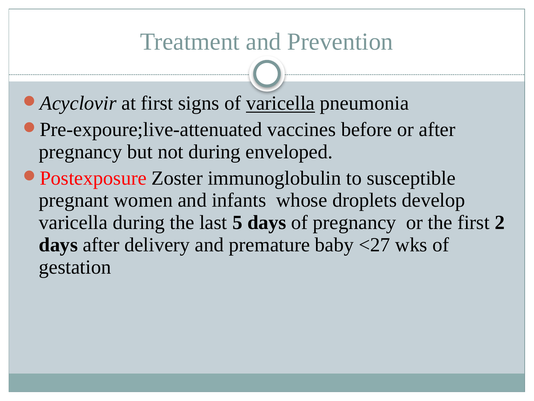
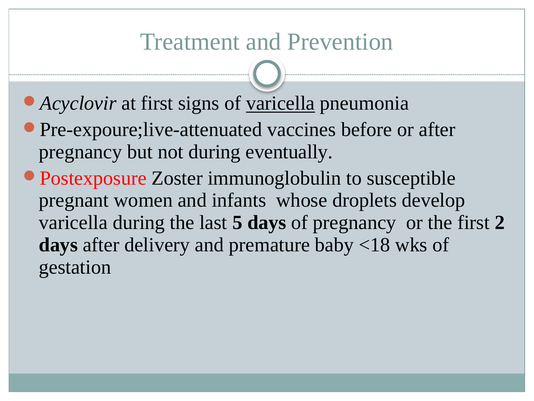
enveloped: enveloped -> eventually
<27: <27 -> <18
